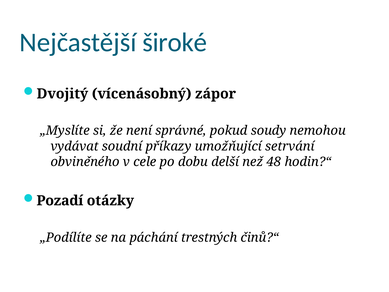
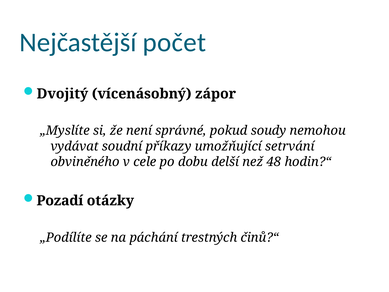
široké: široké -> počet
